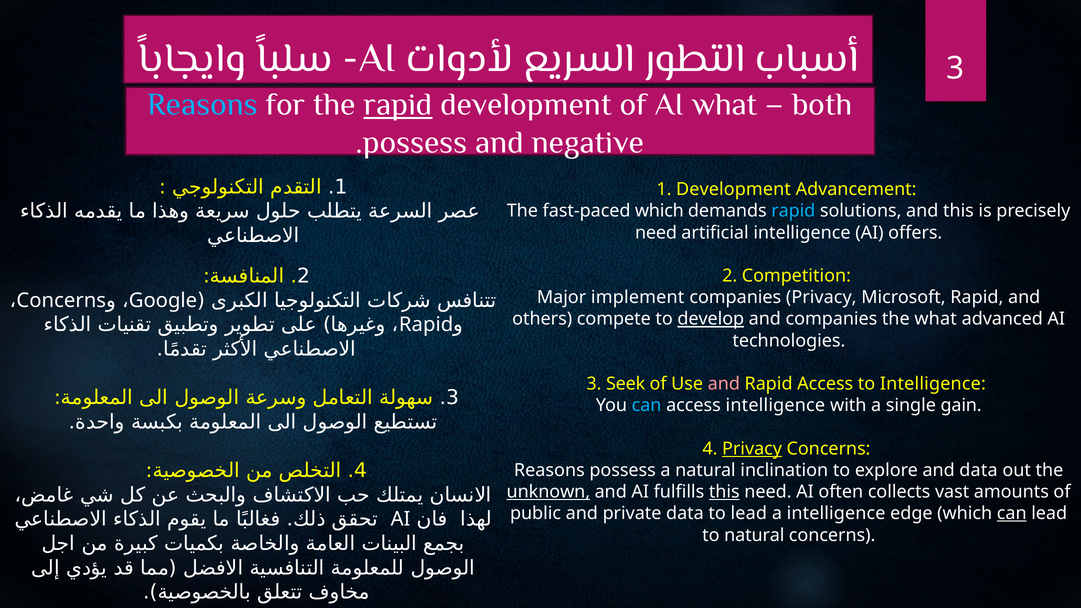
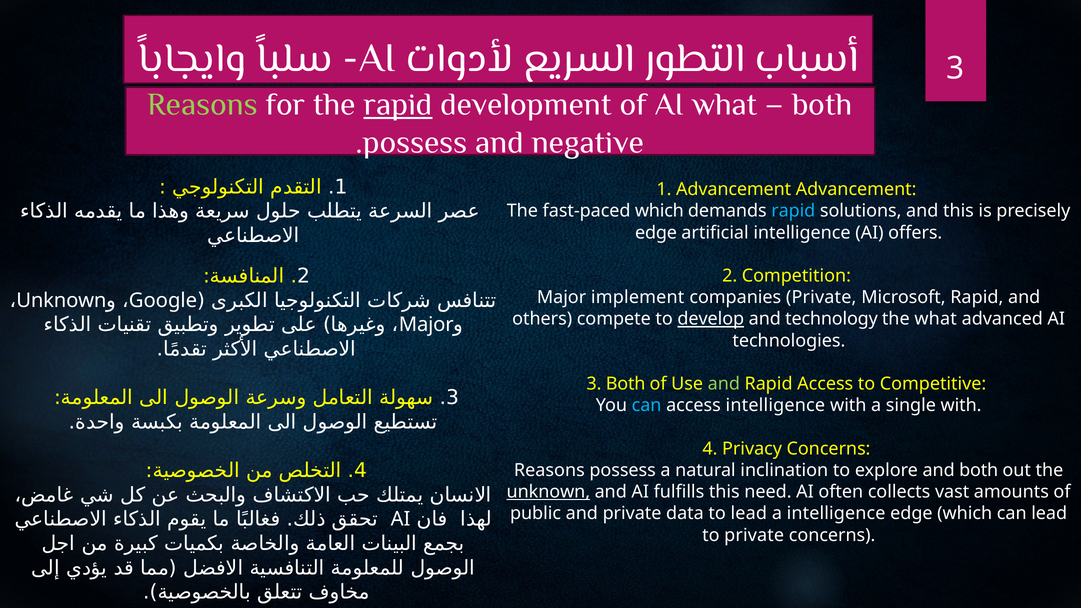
Reasons at (203, 104) colour: light blue -> light green
1 Development: Development -> Advancement
need at (656, 233): need -> edge
companies Privacy: Privacy -> Private
Concerns at (61, 300): Concerns -> Unknown
and companies: companies -> technology
Rapid at (426, 325): Rapid -> Major
3 Seek: Seek -> Both
and at (724, 384) colour: pink -> light green
to Intelligence: Intelligence -> Competitive
single gain: gain -> with
Privacy at (752, 449) underline: present -> none
and data: data -> both
this at (724, 492) underline: present -> none
can at (1012, 514) underline: present -> none
to natural: natural -> private
